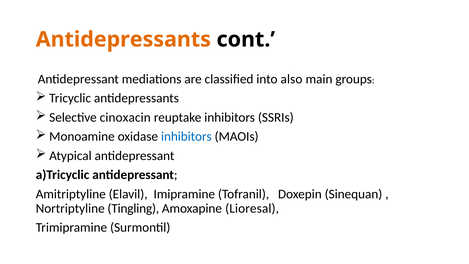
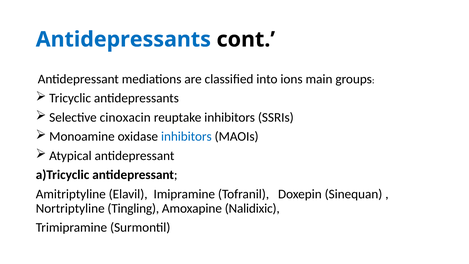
Antidepressants at (123, 39) colour: orange -> blue
also: also -> ions
Lioresal: Lioresal -> Nalidixic
